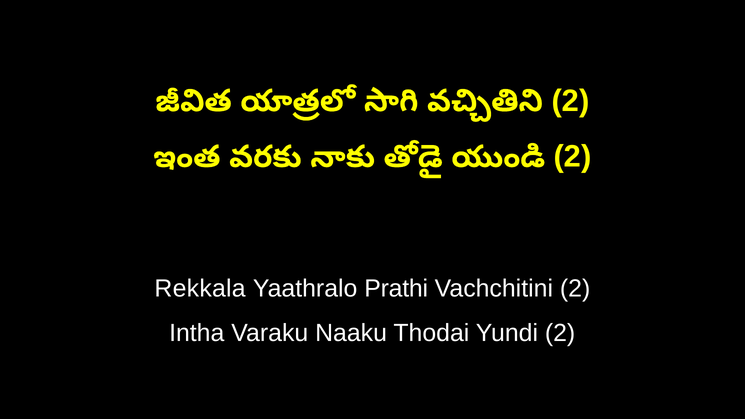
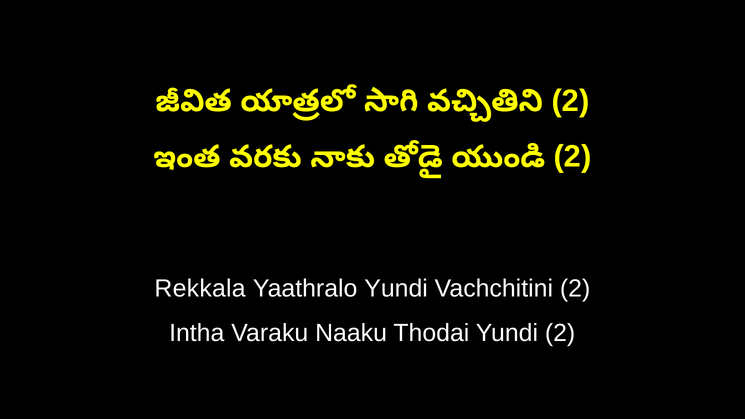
Yaathralo Prathi: Prathi -> Yundi
